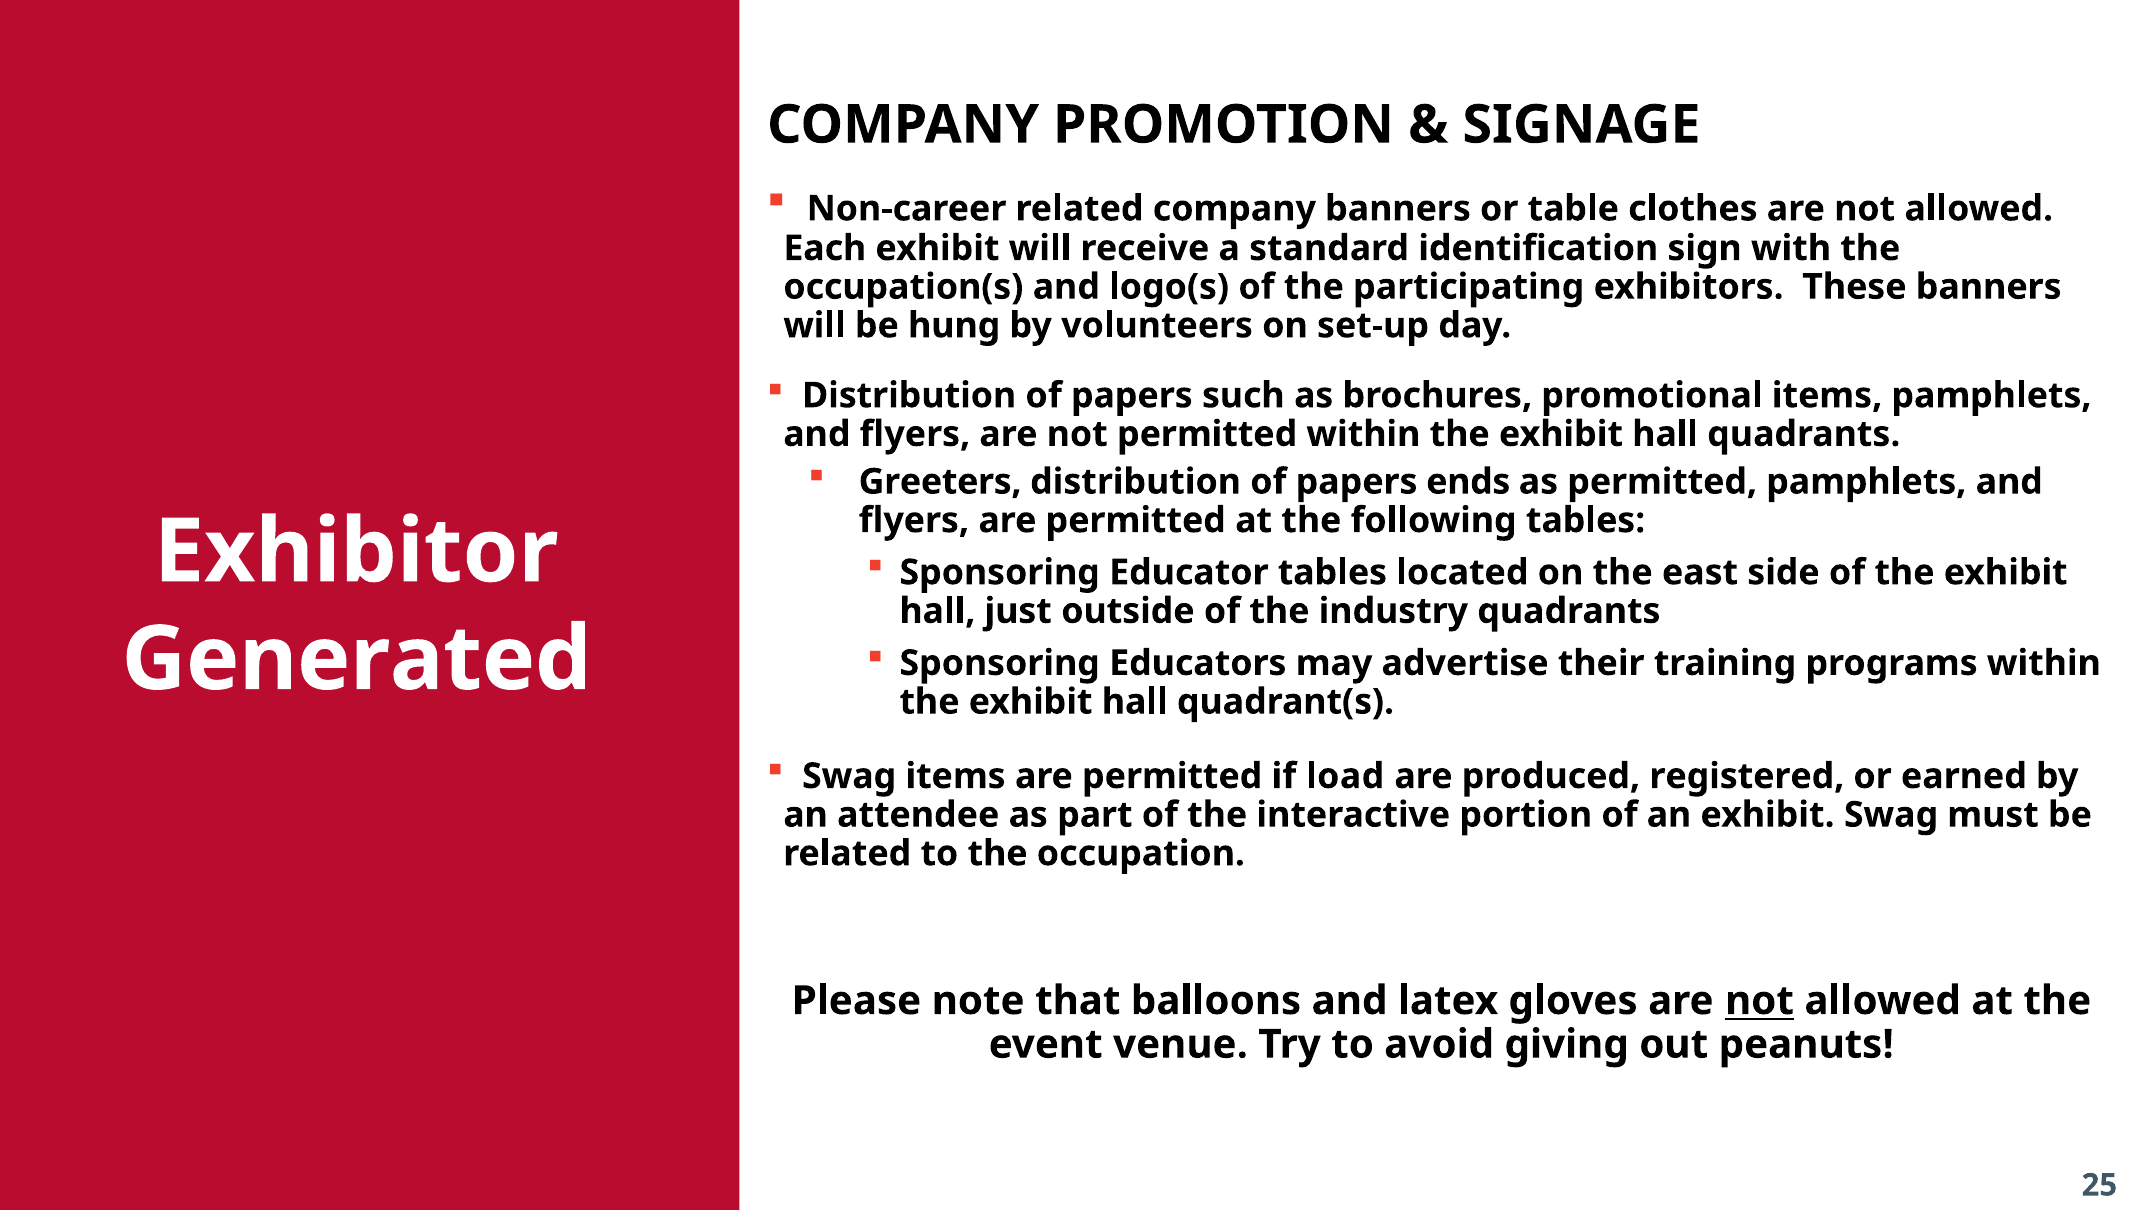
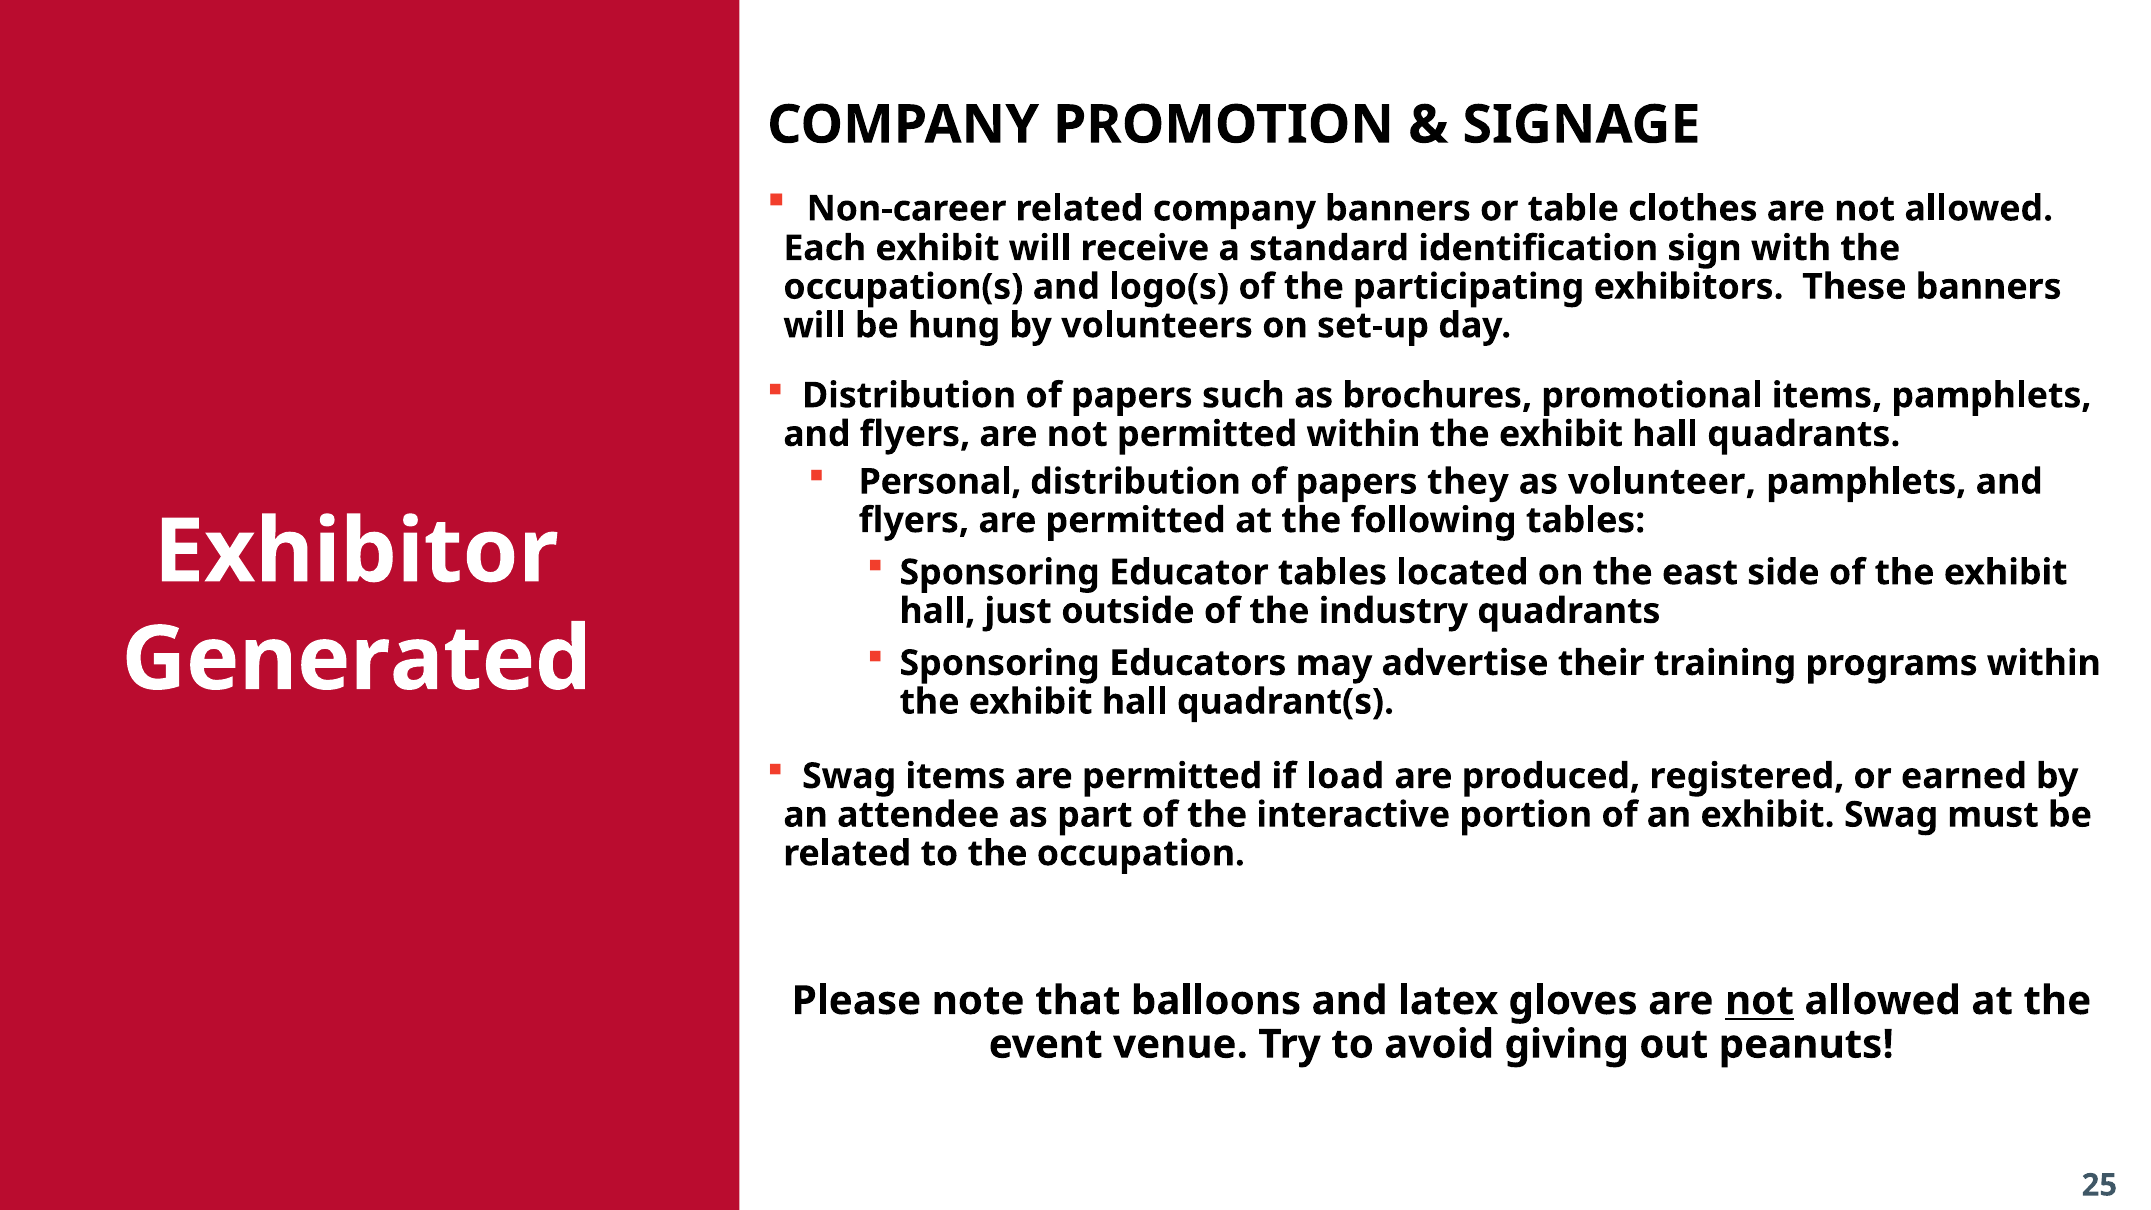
Greeters: Greeters -> Personal
ends: ends -> they
as permitted: permitted -> volunteer
